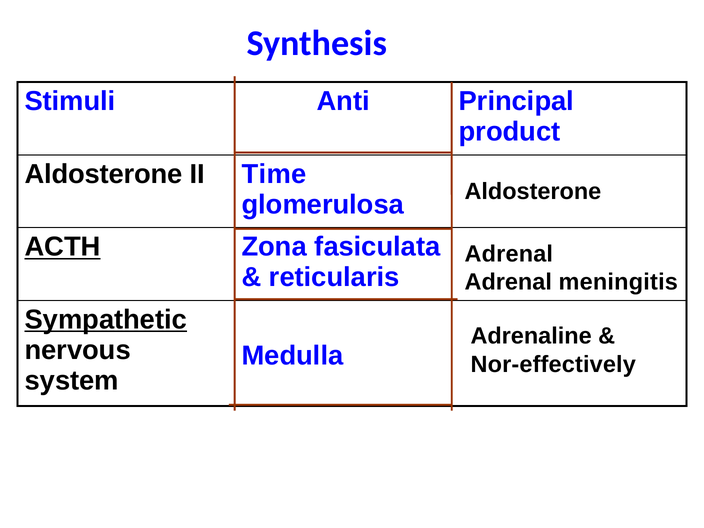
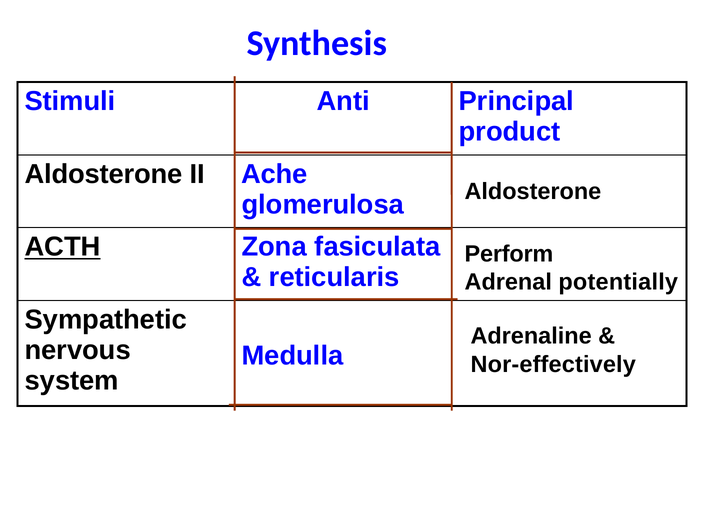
Time: Time -> Ache
Adrenal at (509, 254): Adrenal -> Perform
meningitis: meningitis -> potentially
Sympathetic underline: present -> none
